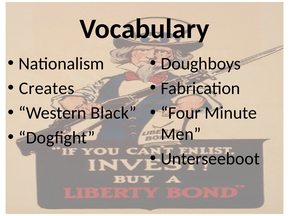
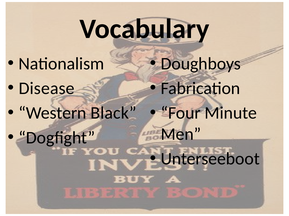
Creates: Creates -> Disease
